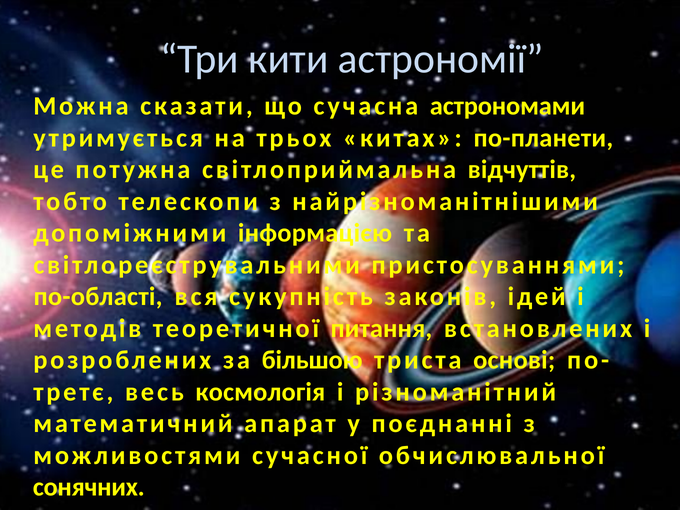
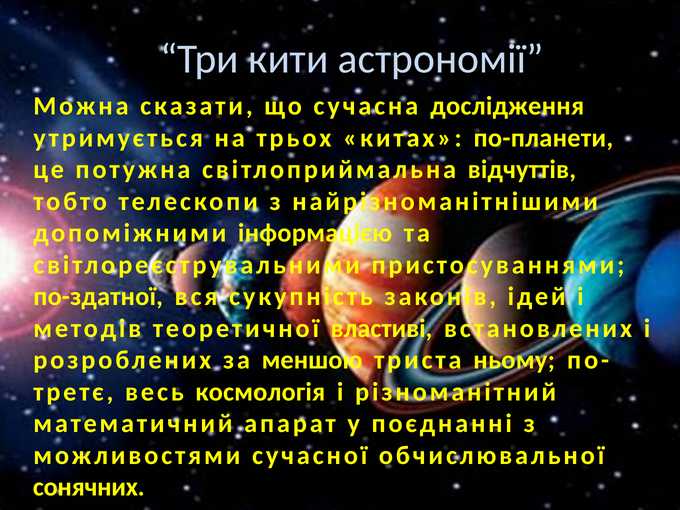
астрономами: астрономами -> дослідження
по-області: по-області -> по-здатної
питання: питання -> властиві
більшою: більшою -> меншою
основі: основі -> ньому
